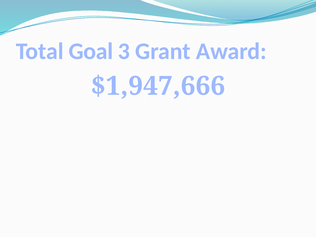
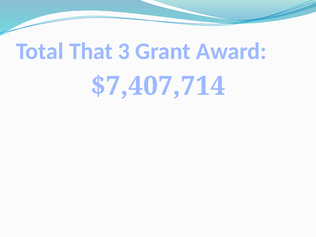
Goal: Goal -> That
$1,947,666: $1,947,666 -> $7,407,714
